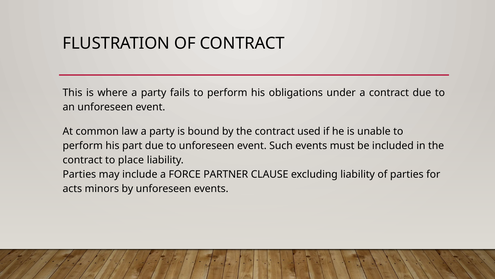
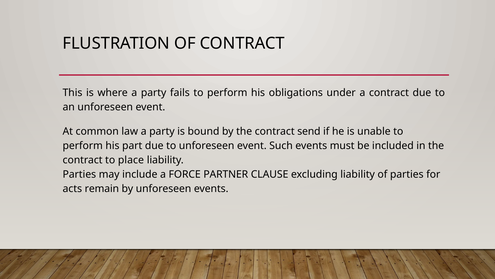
used: used -> send
minors: minors -> remain
